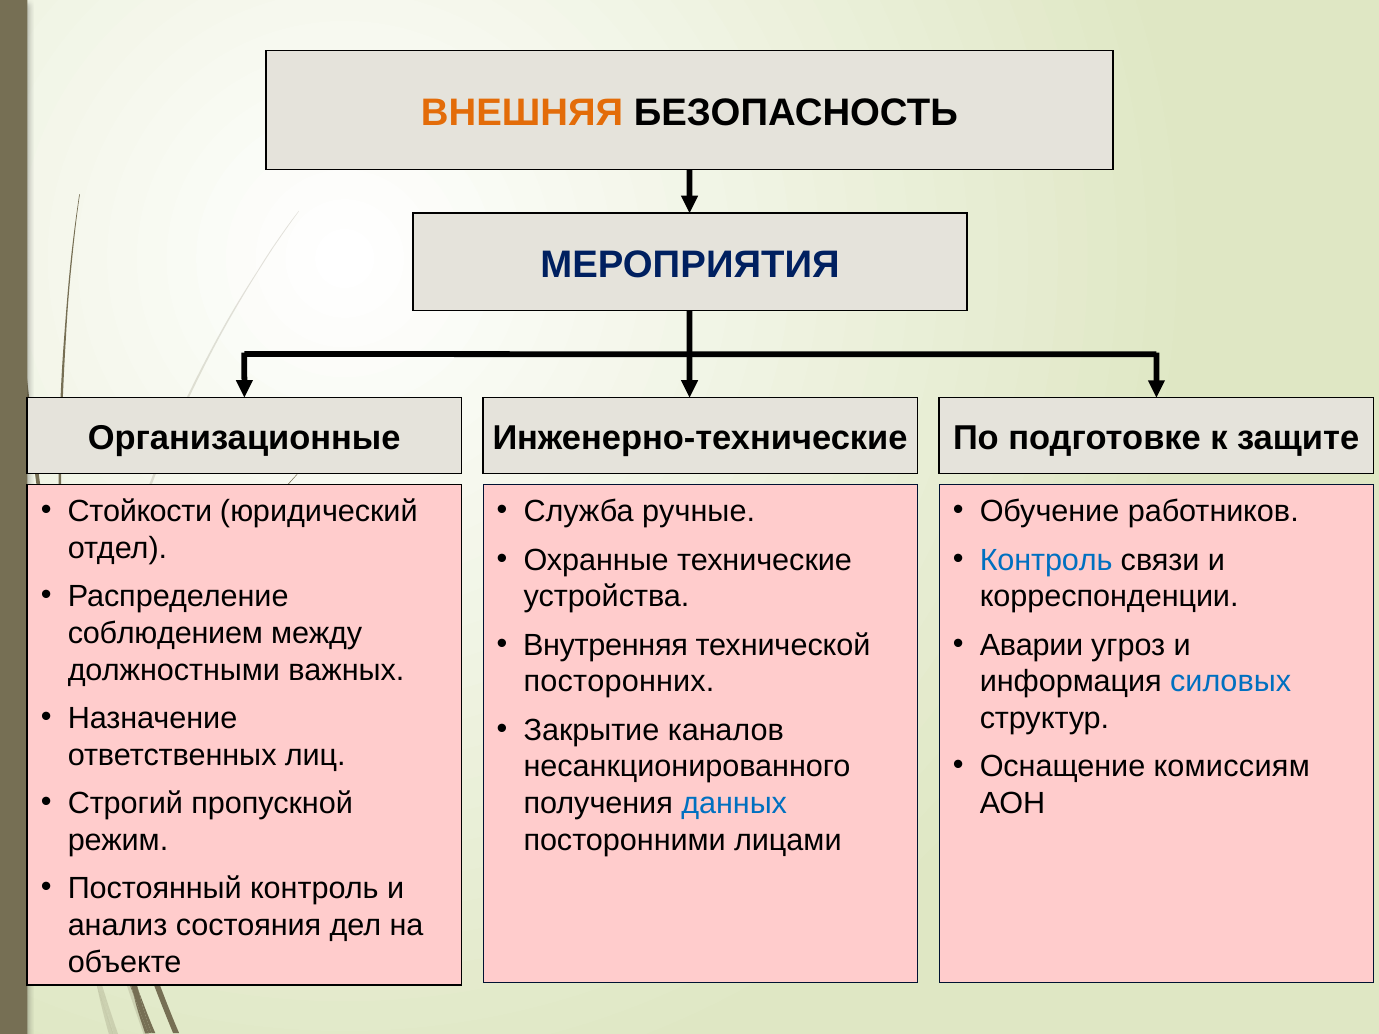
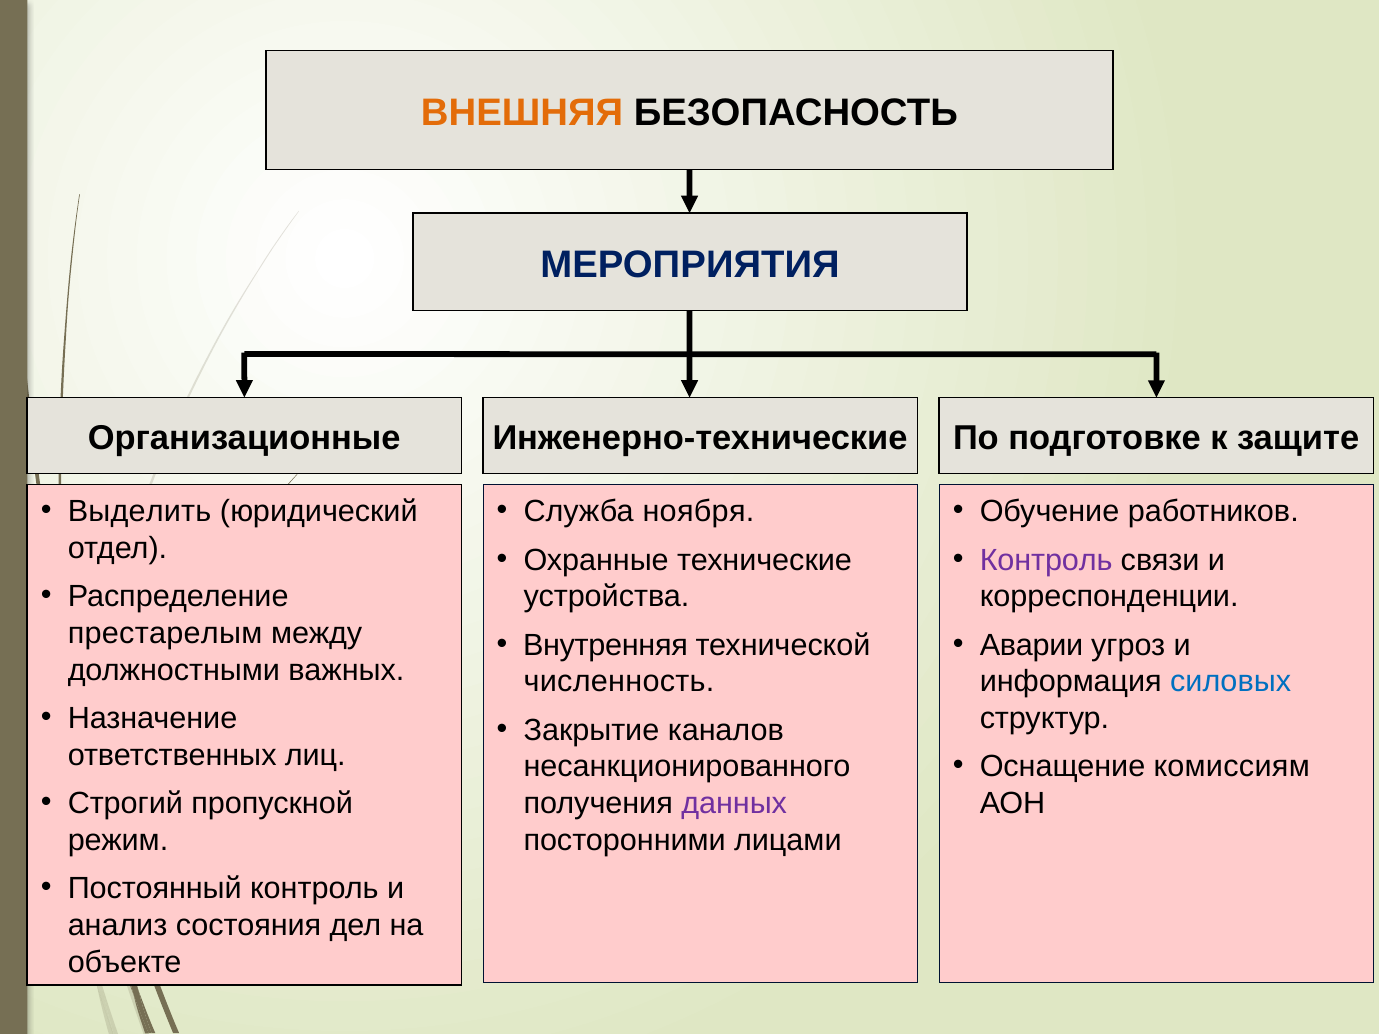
Стойкости: Стойкости -> Выделить
ручные: ручные -> ноября
Контроль at (1046, 560) colour: blue -> purple
соблюдением: соблюдением -> престарелым
посторонних: посторонних -> численность
данных colour: blue -> purple
